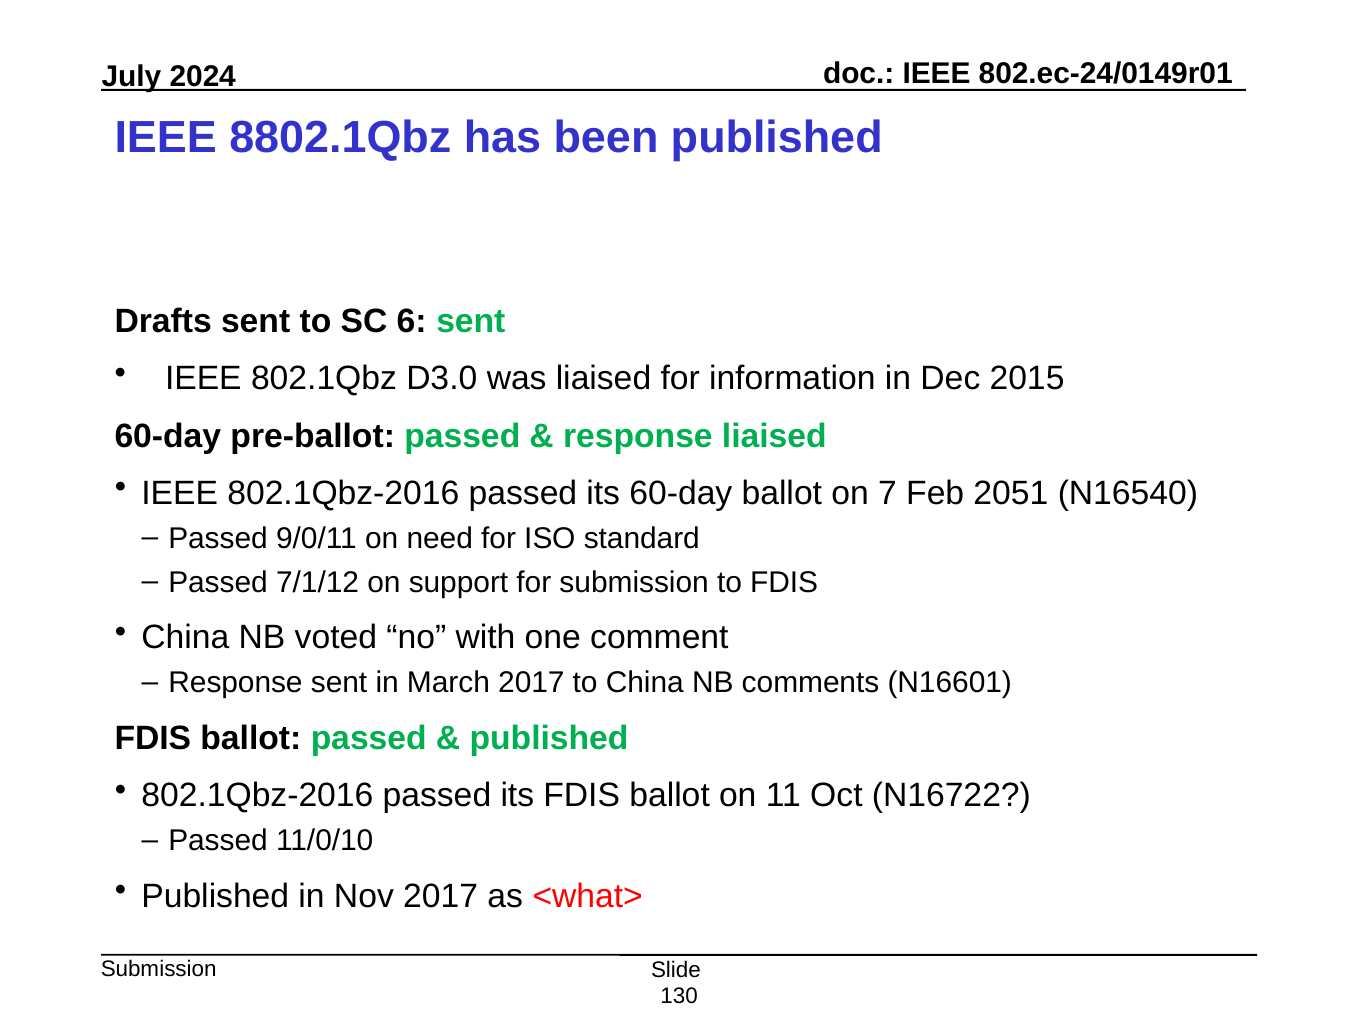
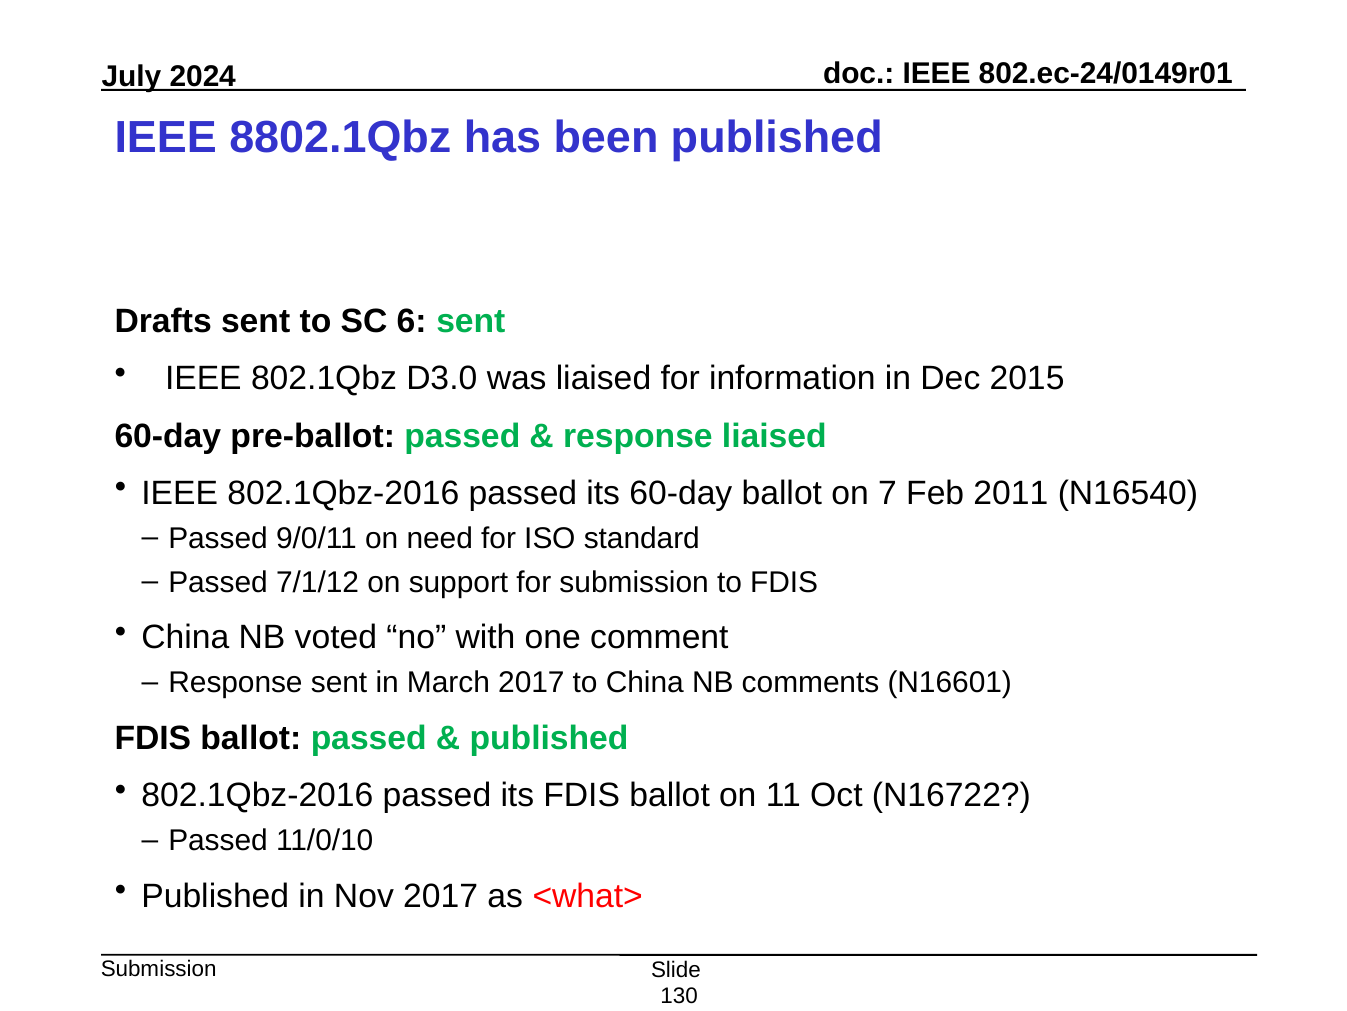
2051: 2051 -> 2011
